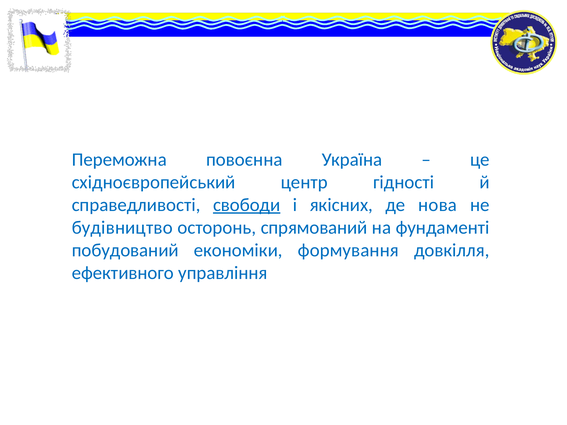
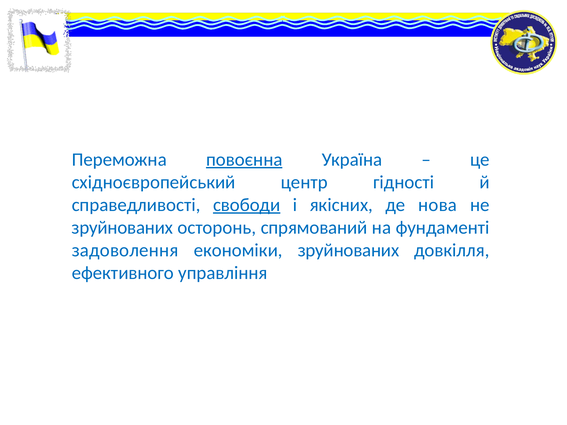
повоєнна underline: none -> present
будівництво at (122, 228): будівництво -> зруйнованих
побудований: побудований -> задоволення
економіки формування: формування -> зруйнованих
